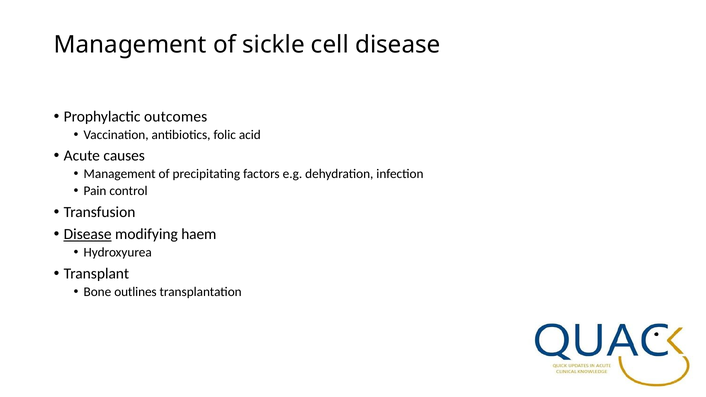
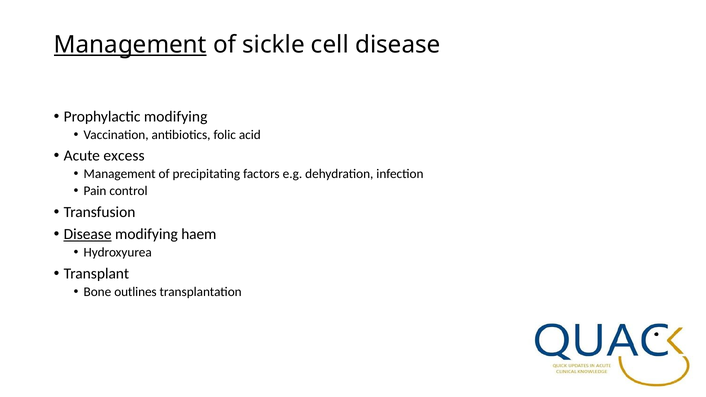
Management at (130, 45) underline: none -> present
Prophylactic outcomes: outcomes -> modifying
causes: causes -> excess
